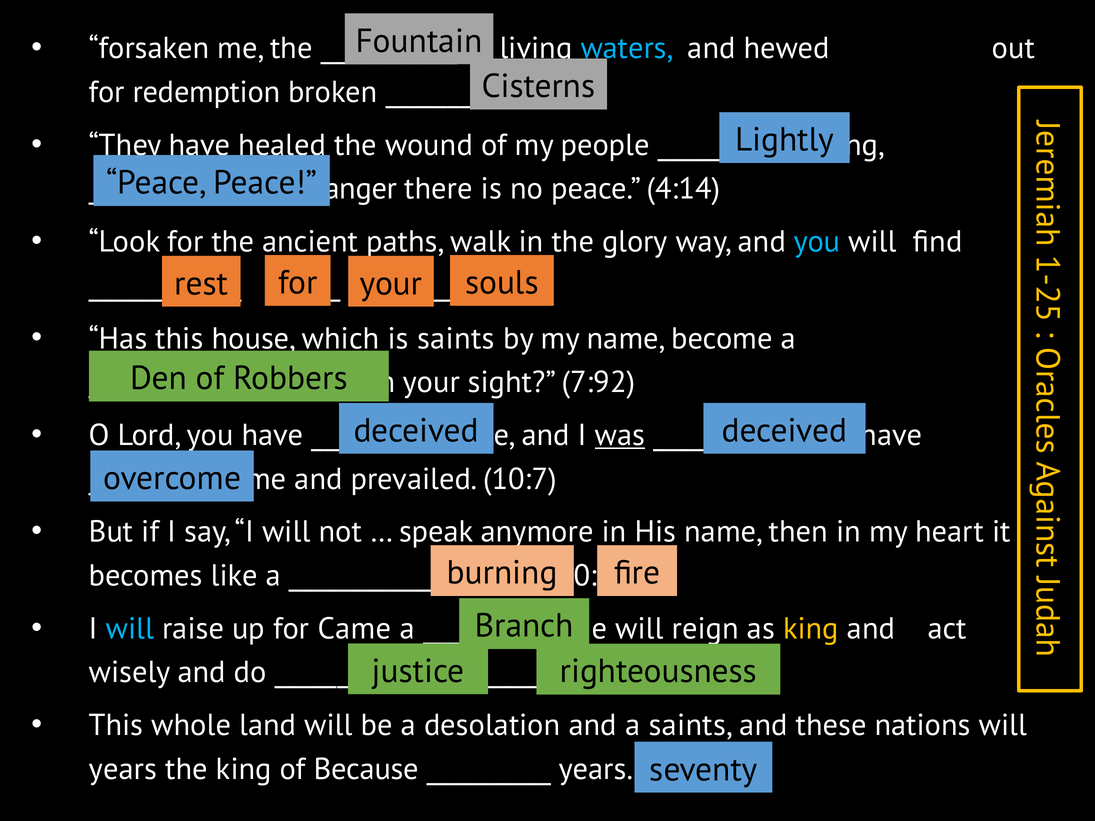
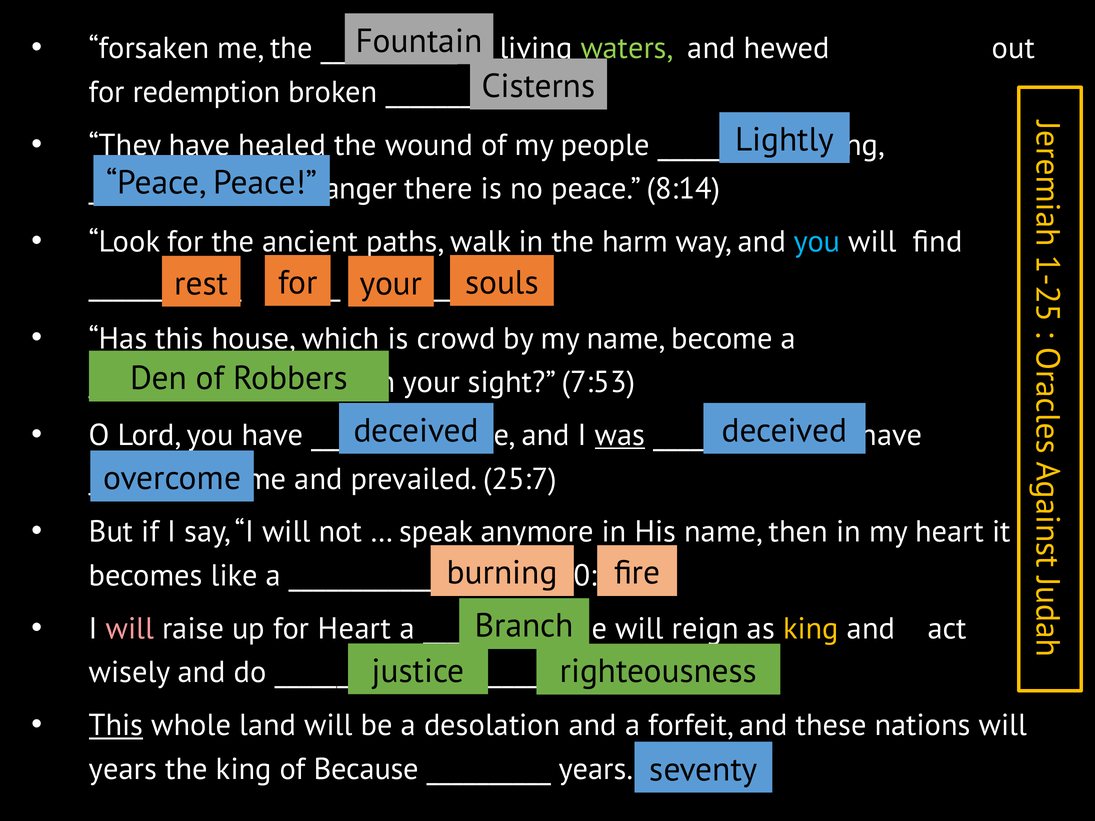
waters colour: light blue -> light green
4:14: 4:14 -> 8:14
glory: glory -> harm
is saints: saints -> crowd
7:92: 7:92 -> 7:53
10:7: 10:7 -> 25:7
will at (130, 629) colour: light blue -> pink
for Came: Came -> Heart
This at (116, 726) underline: none -> present
a saints: saints -> forfeit
